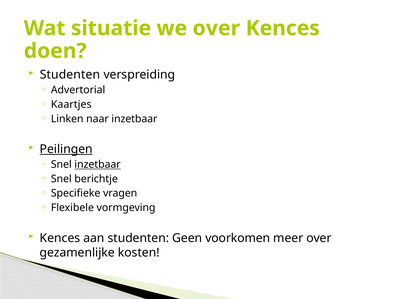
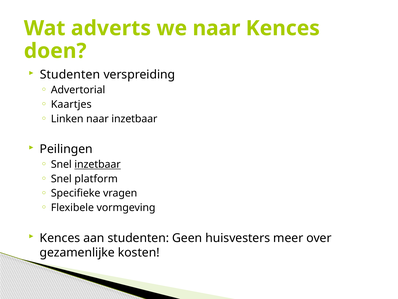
situatie: situatie -> adverts
we over: over -> naar
Peilingen underline: present -> none
berichtje: berichtje -> platform
voorkomen: voorkomen -> huisvesters
